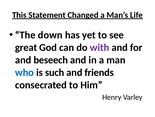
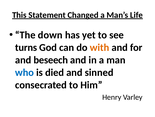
great: great -> turns
with colour: purple -> orange
such: such -> died
friends: friends -> sinned
